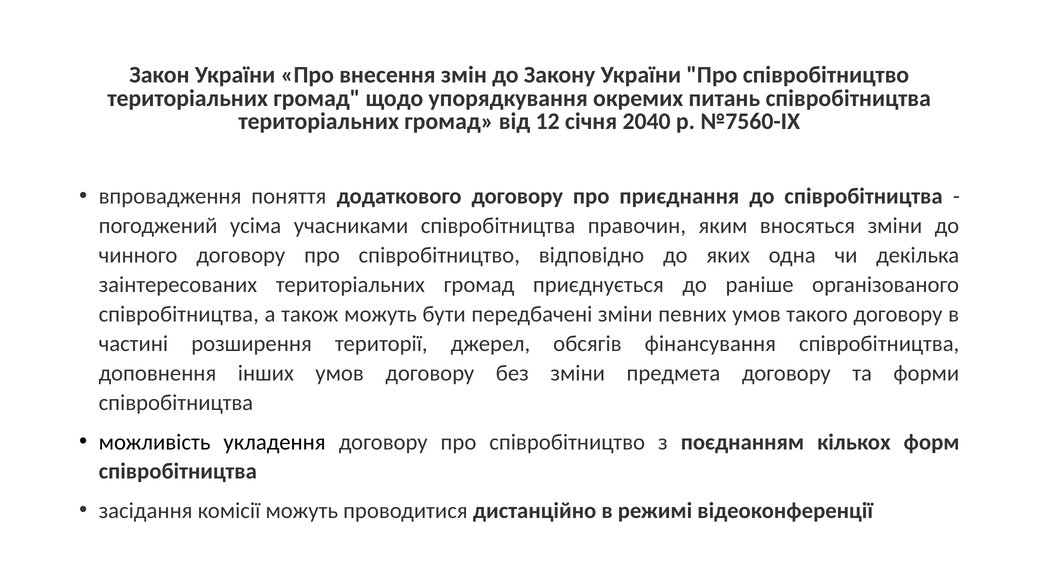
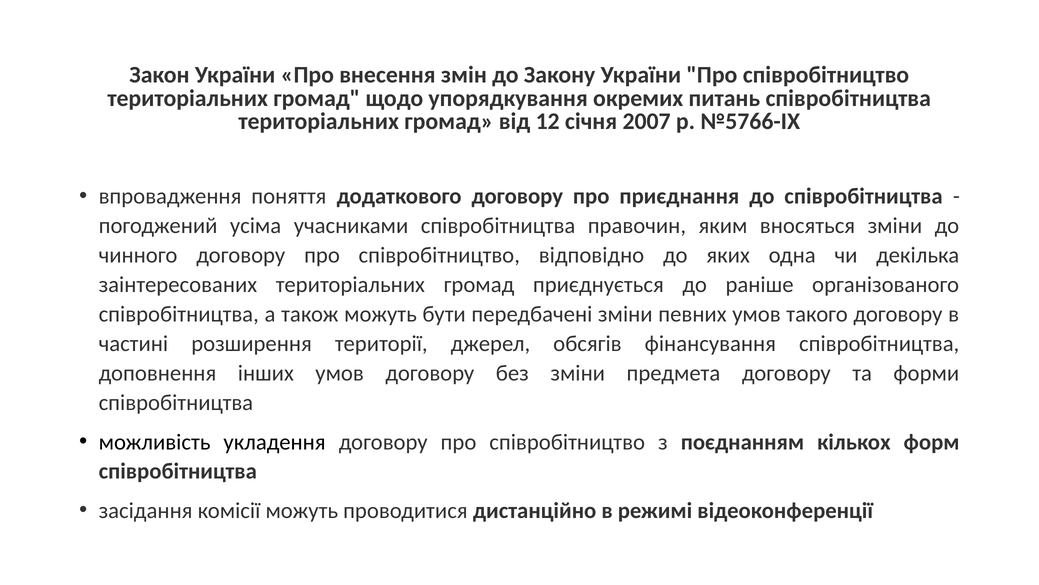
2040: 2040 -> 2007
№7560-ІХ: №7560-ІХ -> №5766-ІХ
